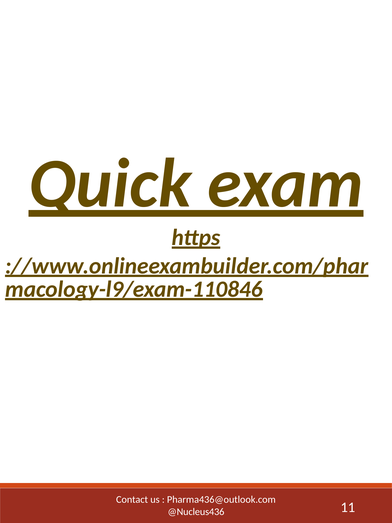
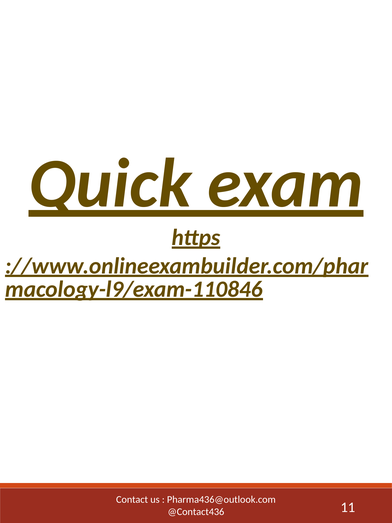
@Nucleus436: @Nucleus436 -> @Contact436
